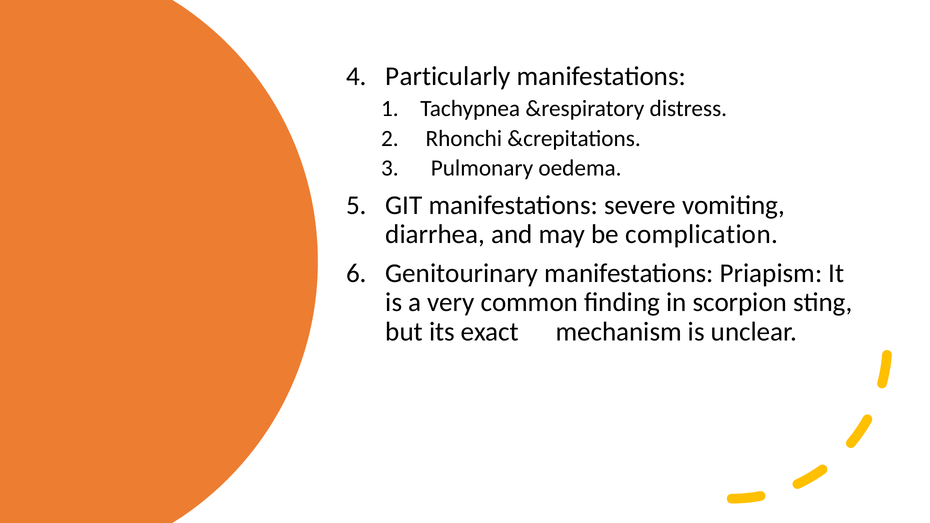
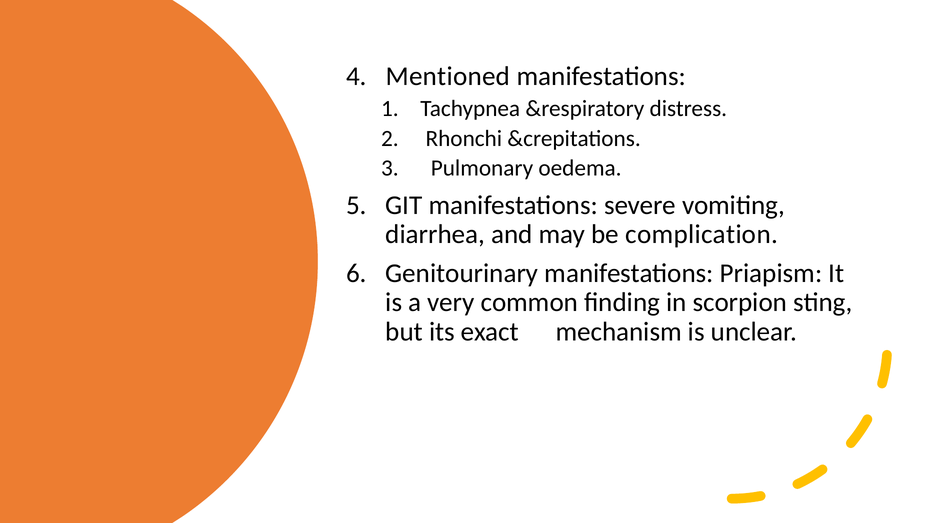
Particularly: Particularly -> Mentioned
